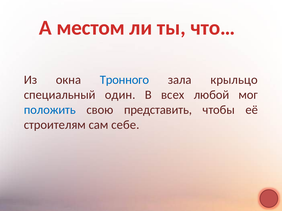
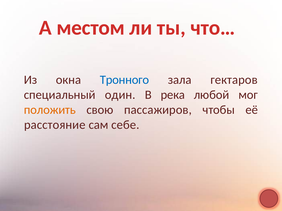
крыльцо: крыльцо -> гектаров
всех: всех -> река
положить colour: blue -> orange
представить: представить -> пассажиров
строителям: строителям -> расстояние
